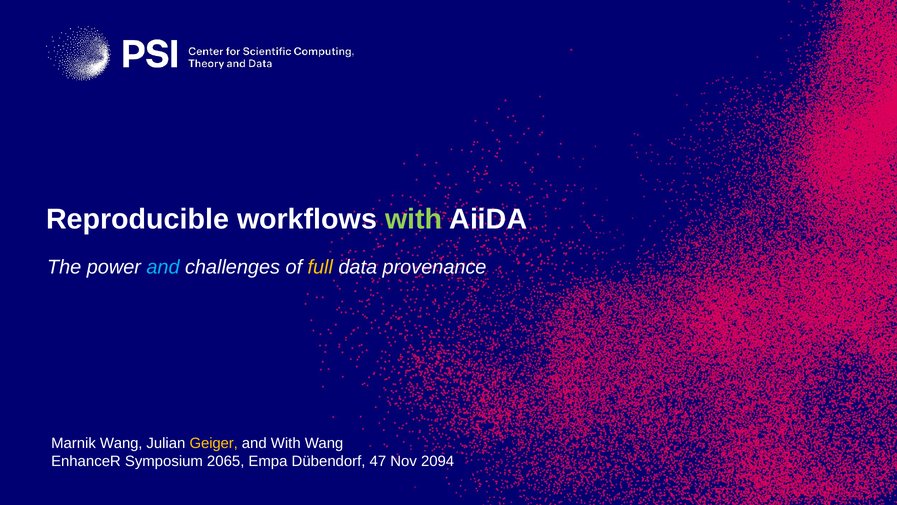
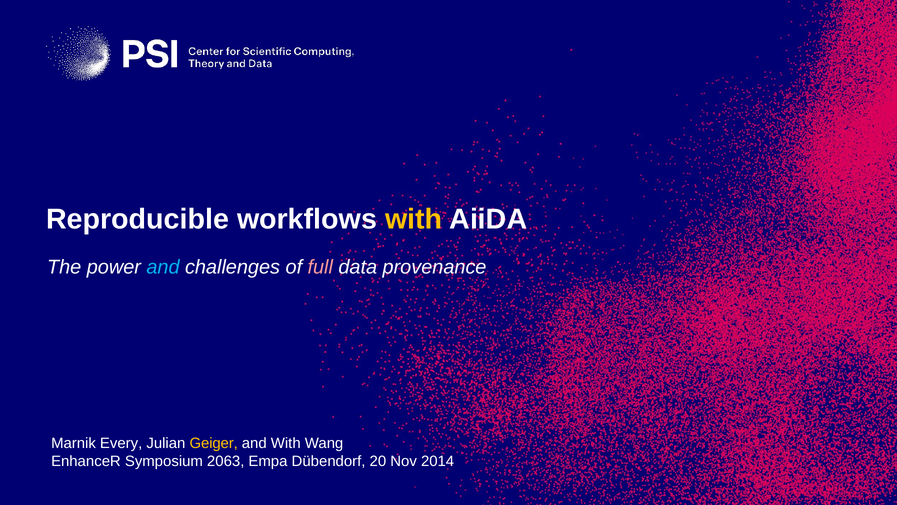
with at (414, 219) colour: light green -> yellow
full colour: yellow -> pink
Marnik Wang: Wang -> Every
2065: 2065 -> 2063
47: 47 -> 20
2094: 2094 -> 2014
